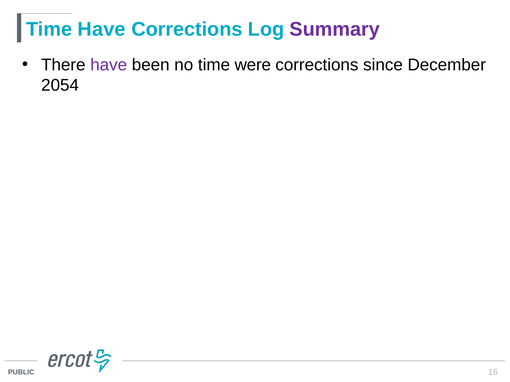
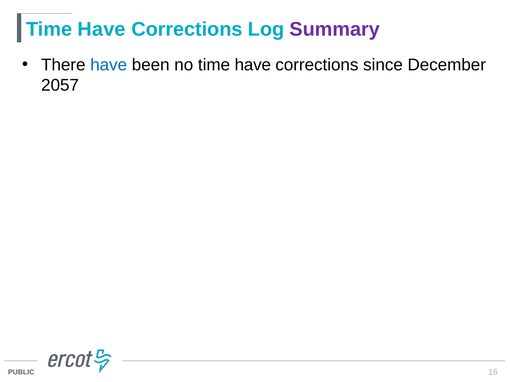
have at (109, 65) colour: purple -> blue
no time were: were -> have
2054: 2054 -> 2057
